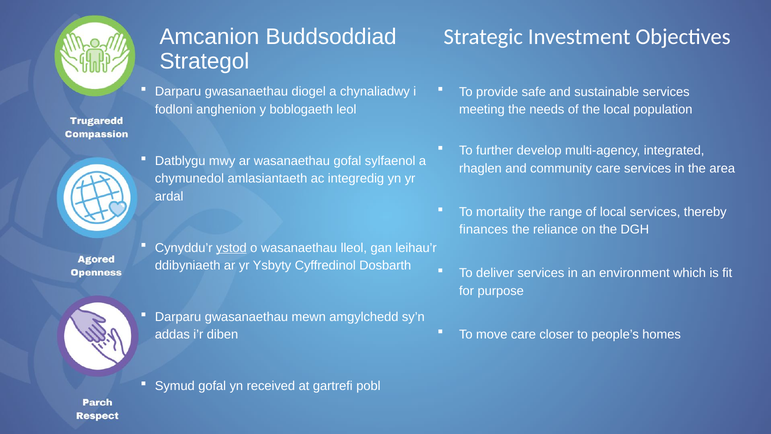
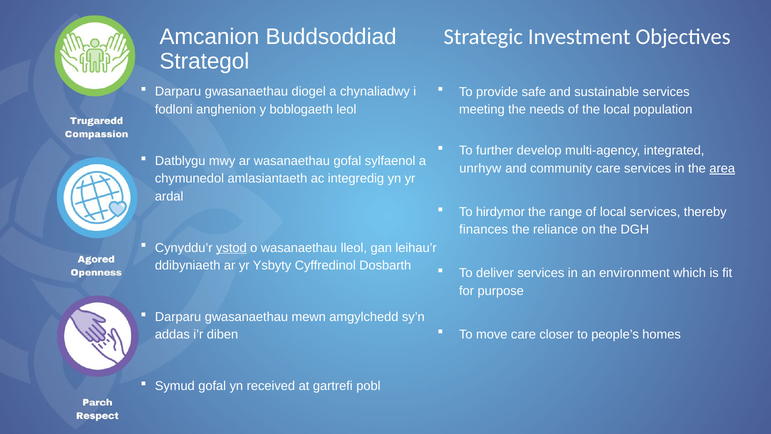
rhaglen: rhaglen -> unrhyw
area underline: none -> present
mortality: mortality -> hirdymor
